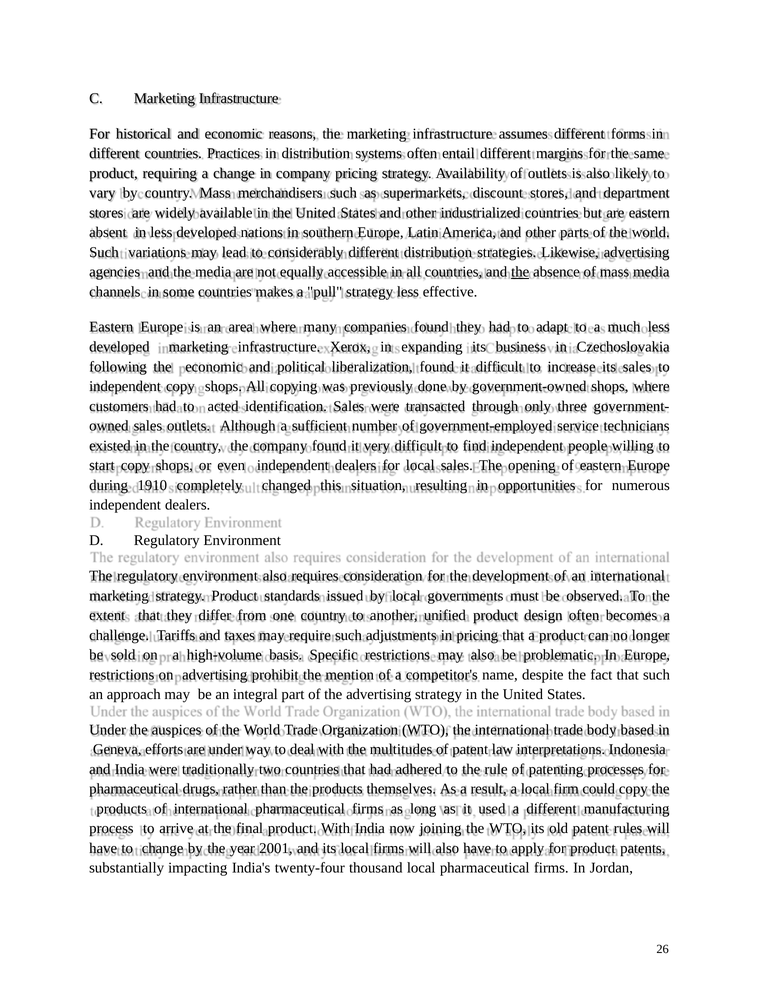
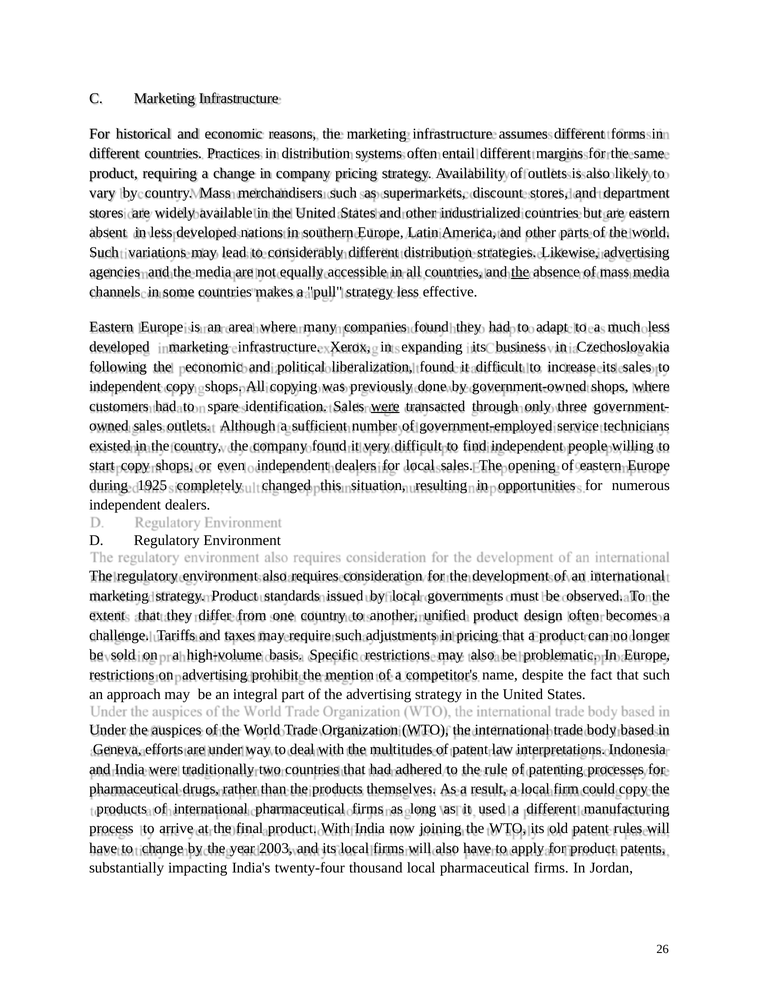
acted: acted -> spare
were at (385, 406) underline: none -> present
1910: 1910 -> 1925
2001: 2001 -> 2003
